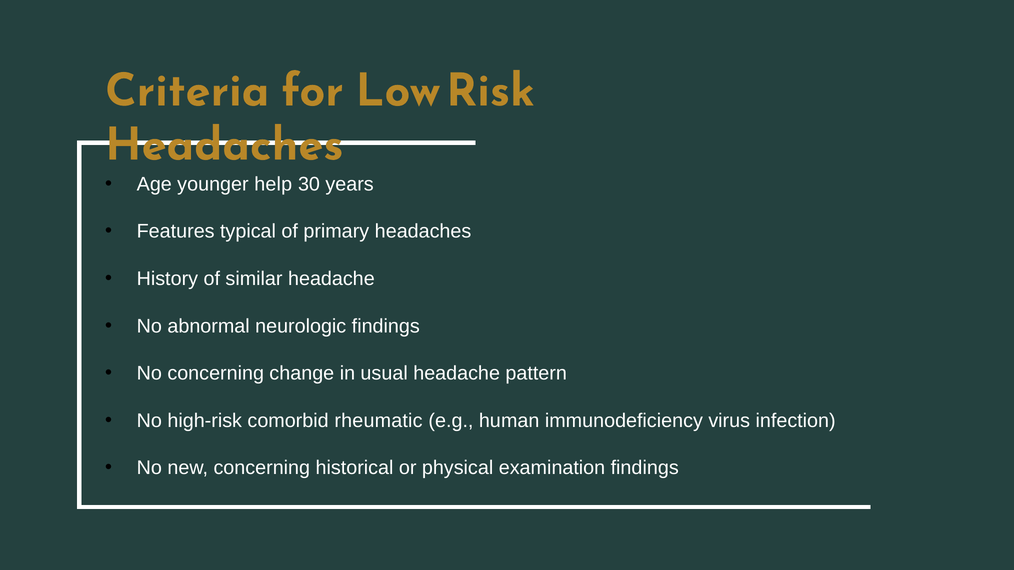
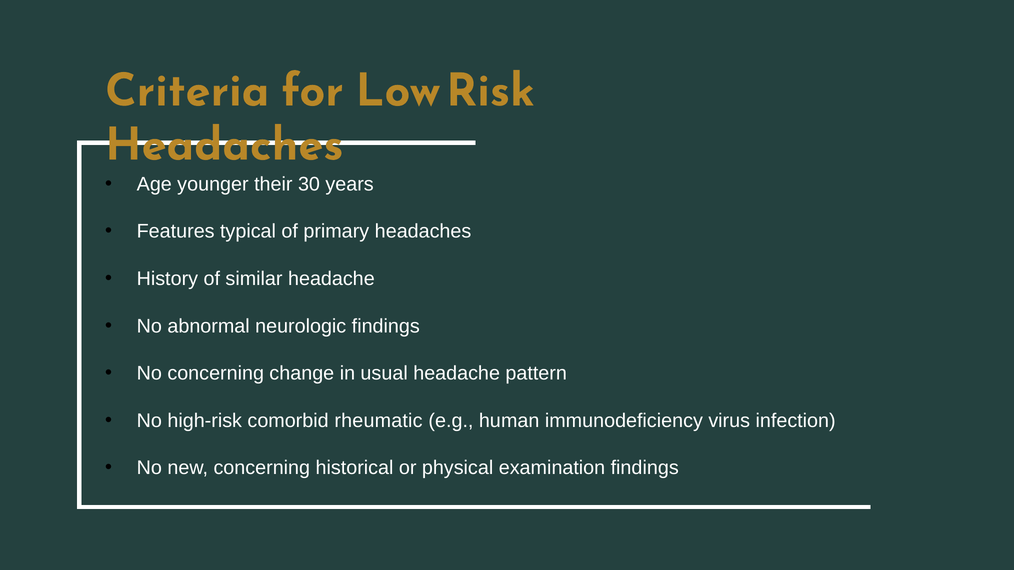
help: help -> their
